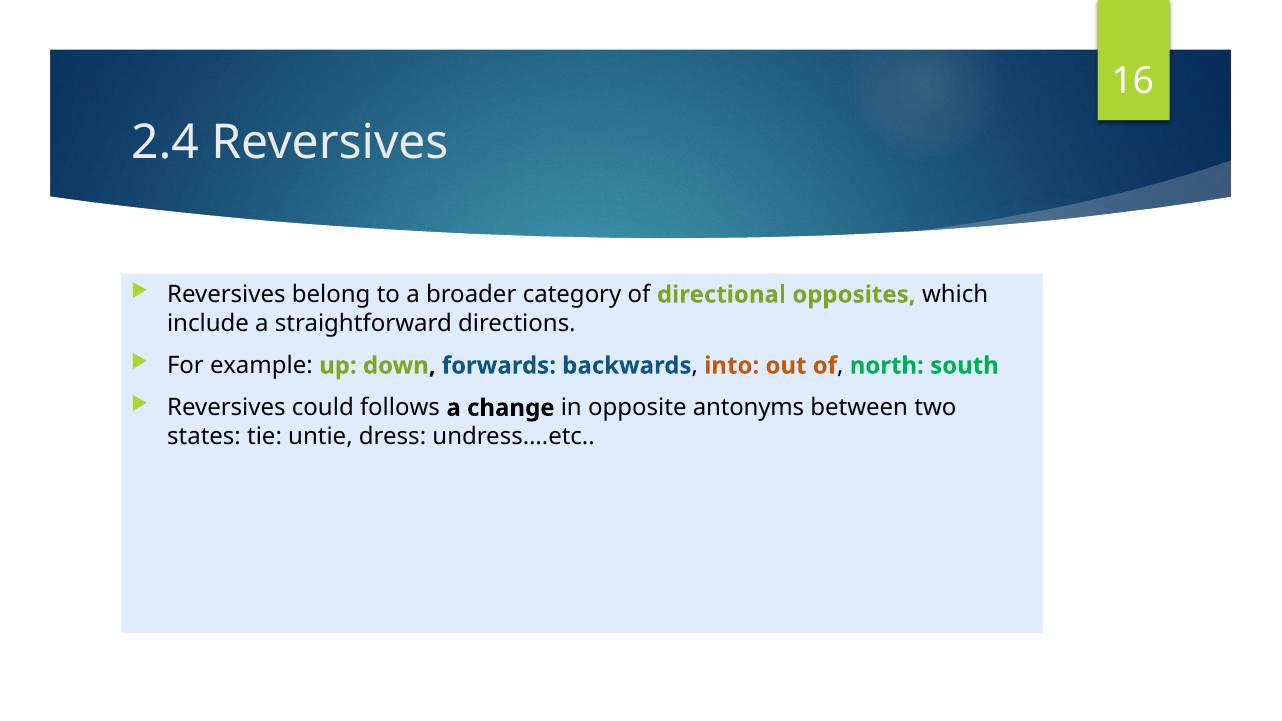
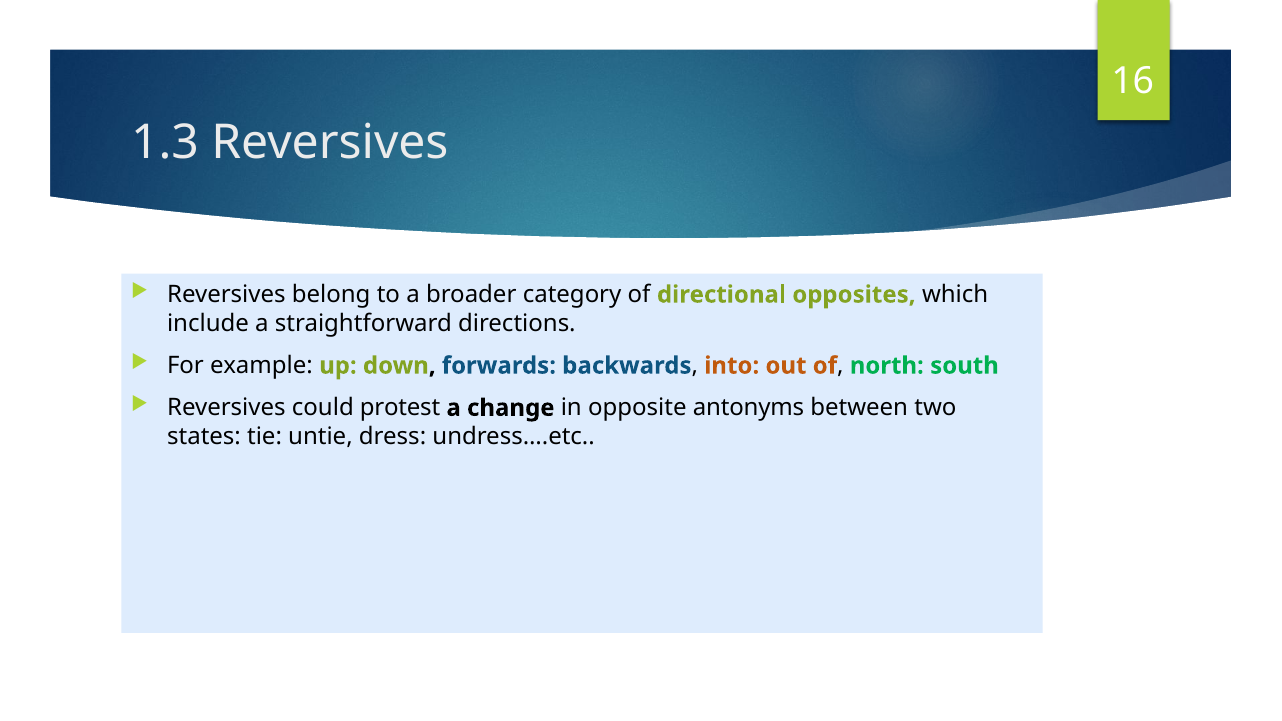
2.4: 2.4 -> 1.3
follows: follows -> protest
